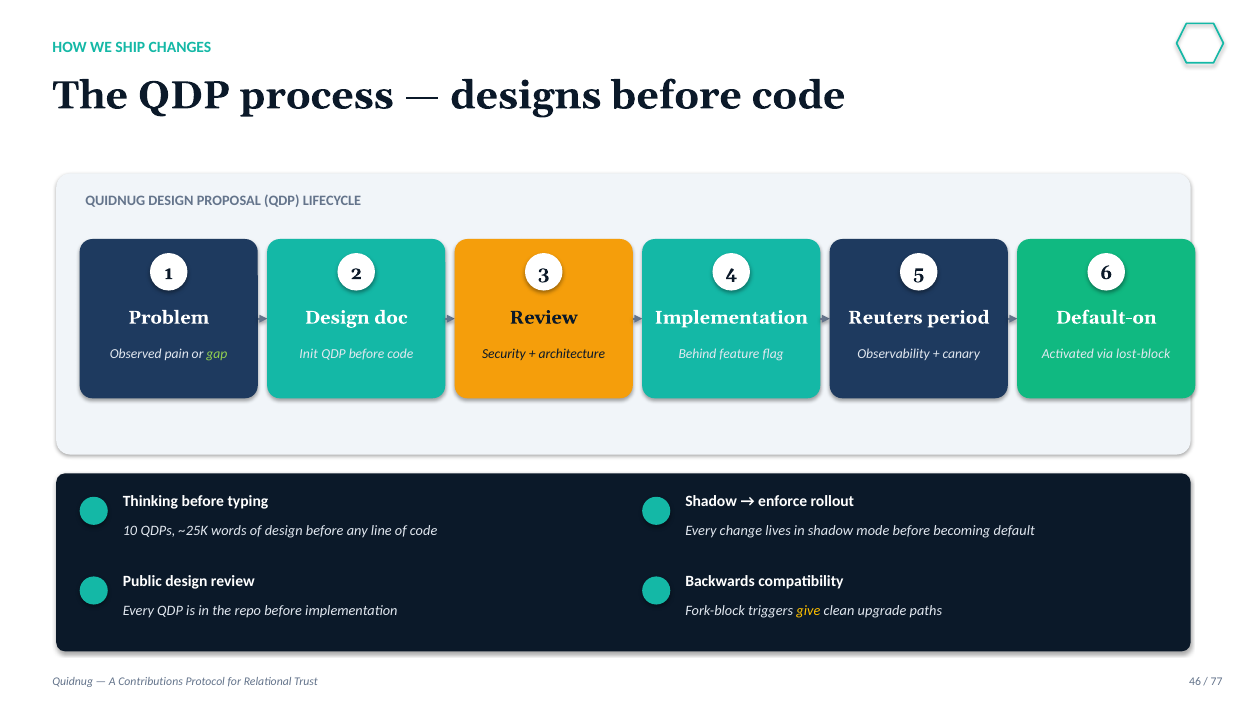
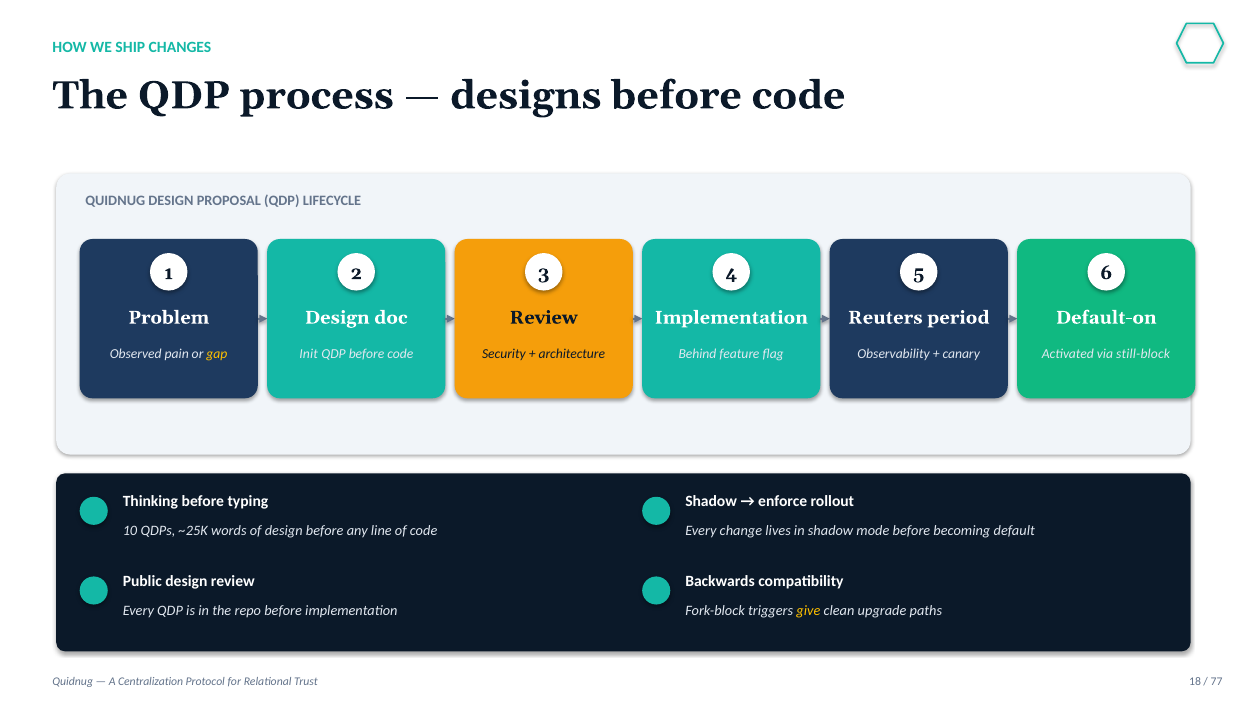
gap colour: light green -> yellow
lost-block: lost-block -> still-block
Contributions: Contributions -> Centralization
46: 46 -> 18
